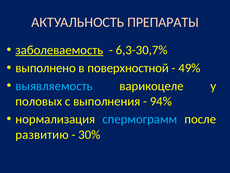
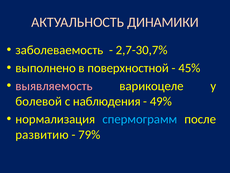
ПРЕПАРАТЫ: ПРЕПАРАТЫ -> ДИНАМИКИ
заболеваемость underline: present -> none
6,3-30,7%: 6,3-30,7% -> 2,7-30,7%
49%: 49% -> 45%
выявляемость colour: light blue -> pink
половых: половых -> болевой
выполнения: выполнения -> наблюдения
94%: 94% -> 49%
30%: 30% -> 79%
